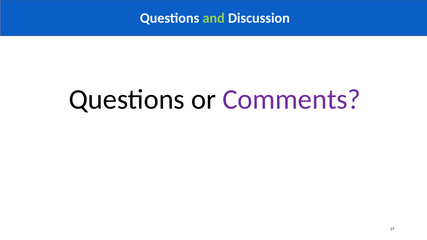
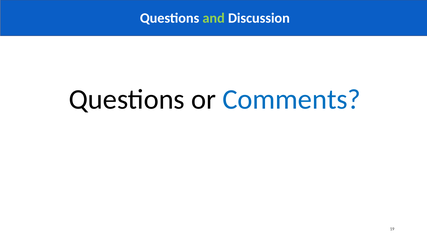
Comments colour: purple -> blue
